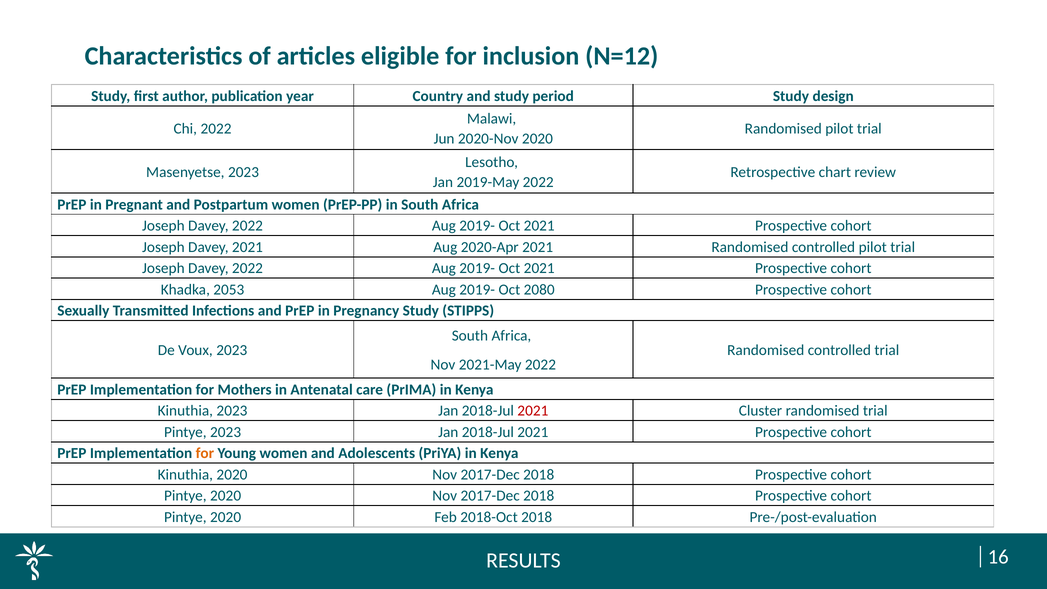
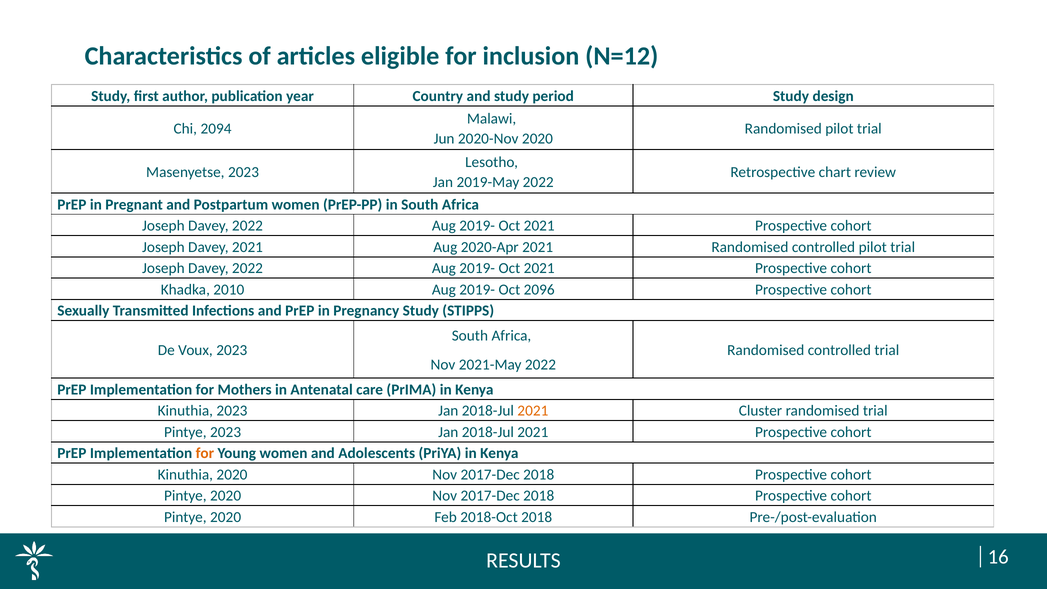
Chi 2022: 2022 -> 2094
2053: 2053 -> 2010
2080: 2080 -> 2096
2021 at (533, 411) colour: red -> orange
